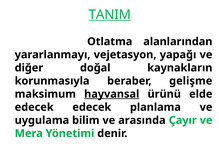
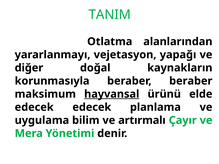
TANIM underline: present -> none
beraber gelişme: gelişme -> beraber
arasında: arasında -> artırmalı
